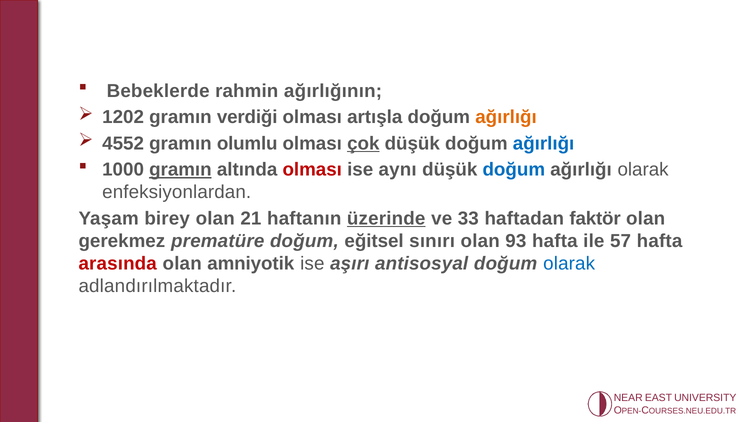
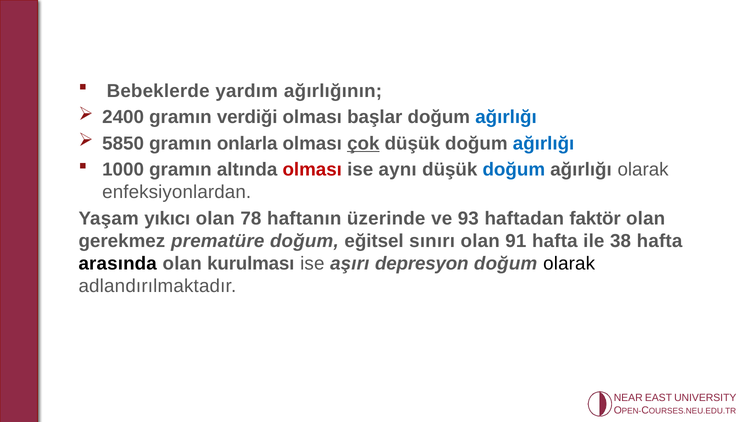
rahmin: rahmin -> yardım
1202: 1202 -> 2400
artışla: artışla -> başlar
ağırlığı at (506, 117) colour: orange -> blue
4552: 4552 -> 5850
olumlu: olumlu -> onlarla
gramın at (180, 170) underline: present -> none
birey: birey -> yıkıcı
21: 21 -> 78
üzerinde underline: present -> none
33: 33 -> 93
93: 93 -> 91
57: 57 -> 38
arasında colour: red -> black
amniyotik: amniyotik -> kurulması
antisosyal: antisosyal -> depresyon
olarak at (569, 264) colour: blue -> black
